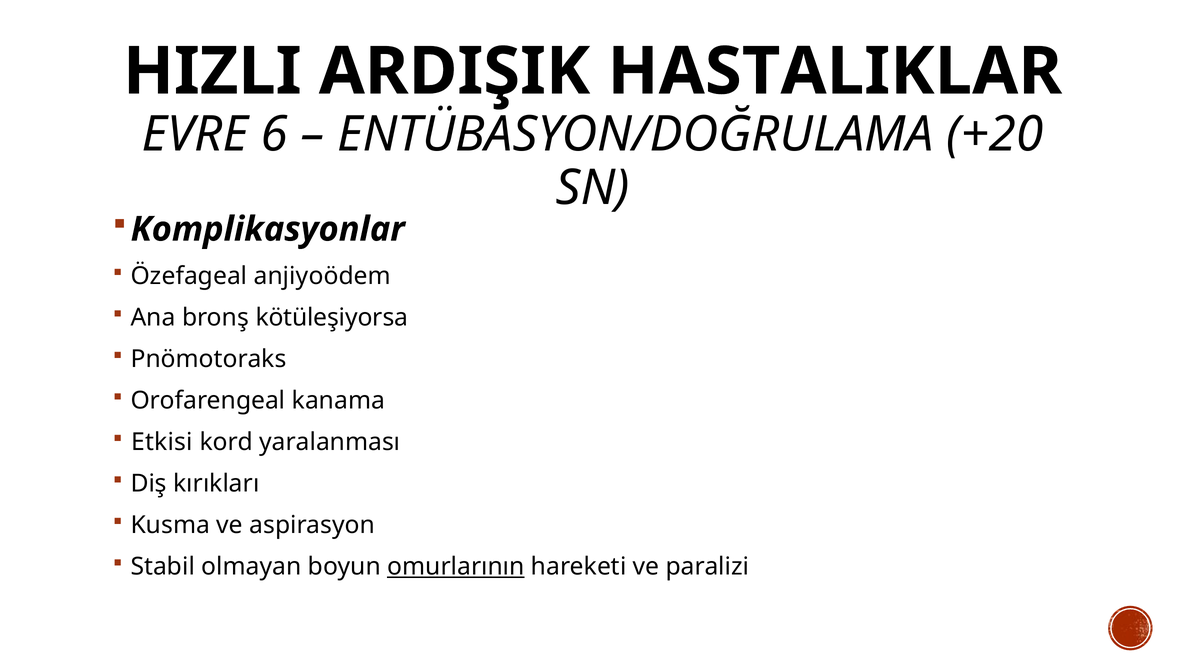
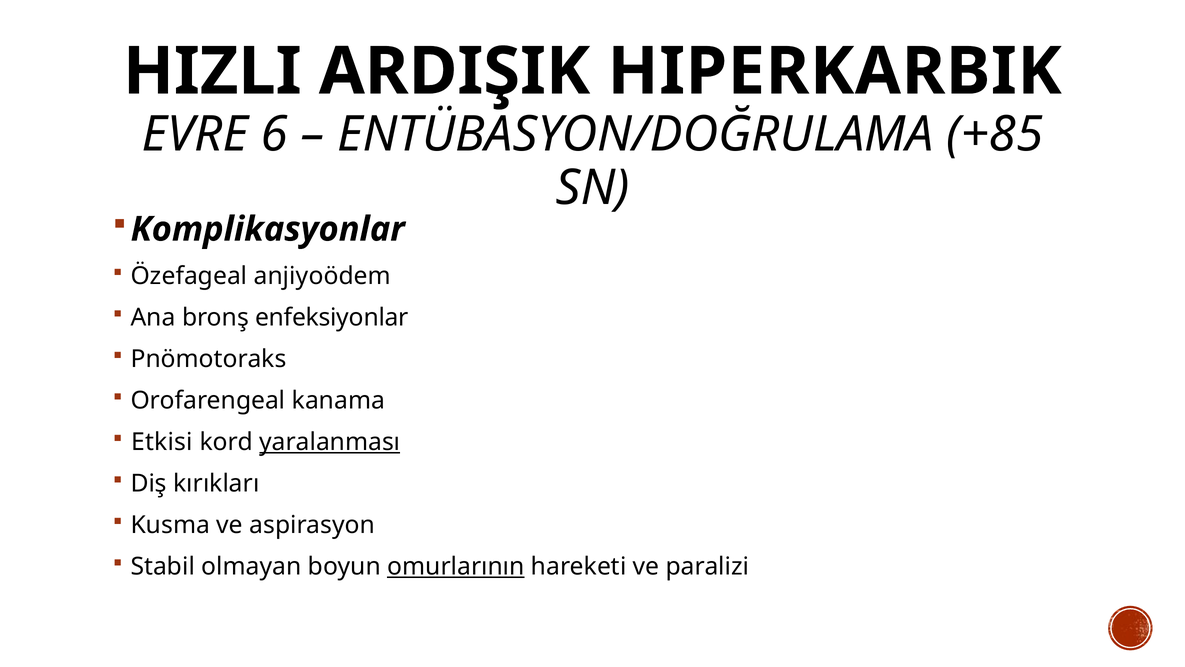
HASTALIKLAR: HASTALIKLAR -> HIPERKARBIK
+20: +20 -> +85
kötüleşiyorsa: kötüleşiyorsa -> enfeksiyonlar
yaralanması underline: none -> present
